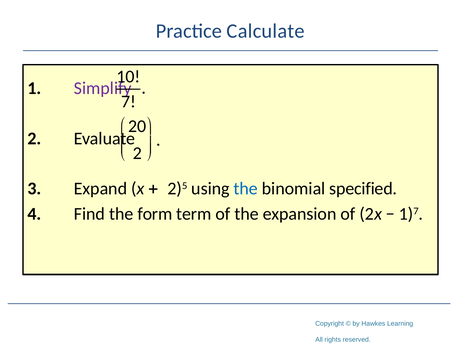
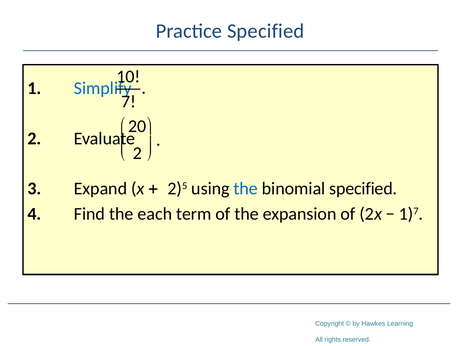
Practice Calculate: Calculate -> Specified
Simplify colour: purple -> blue
form: form -> each
